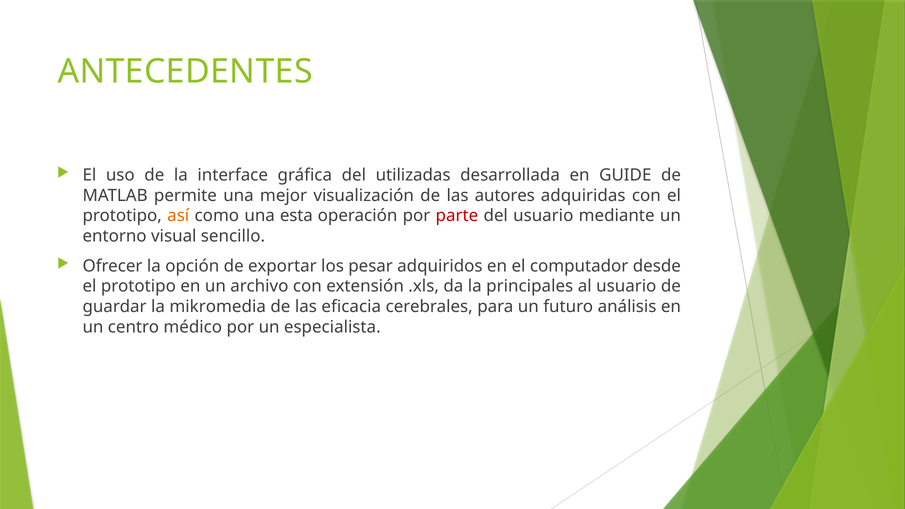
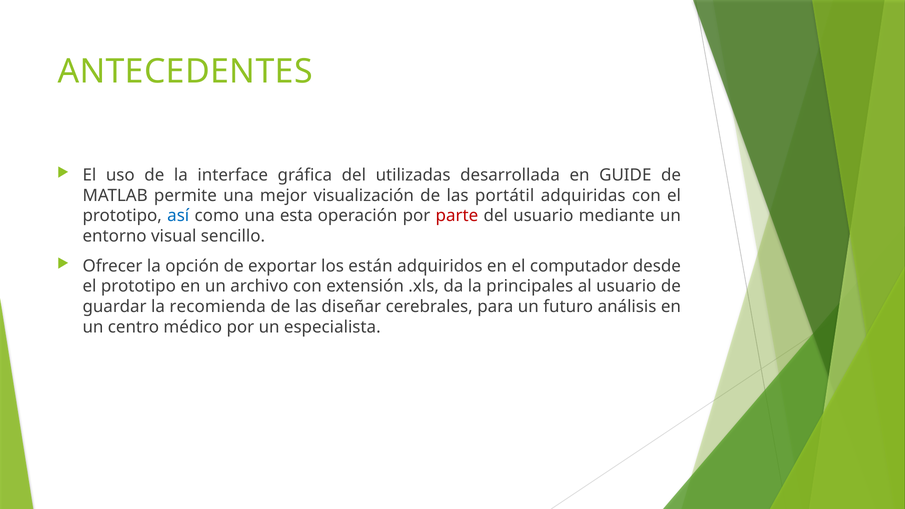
autores: autores -> portátil
así colour: orange -> blue
pesar: pesar -> están
mikromedia: mikromedia -> recomienda
eficacia: eficacia -> diseñar
